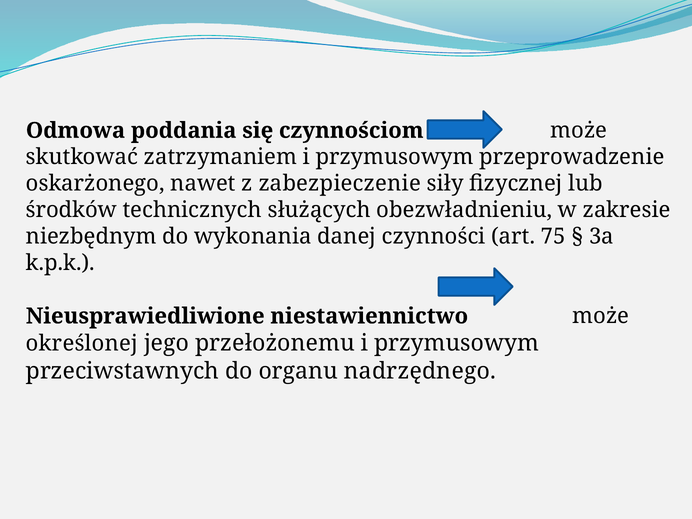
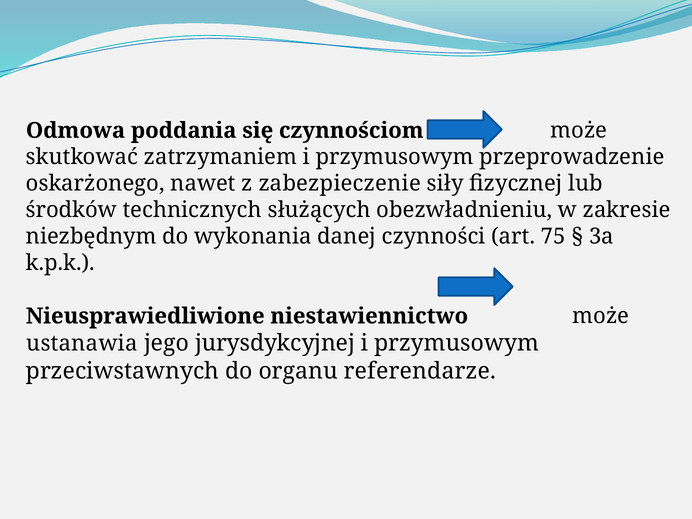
określonej: określonej -> ustanawia
przełożonemu: przełożonemu -> jurysdykcyjnej
nadrzędnego: nadrzędnego -> referendarze
